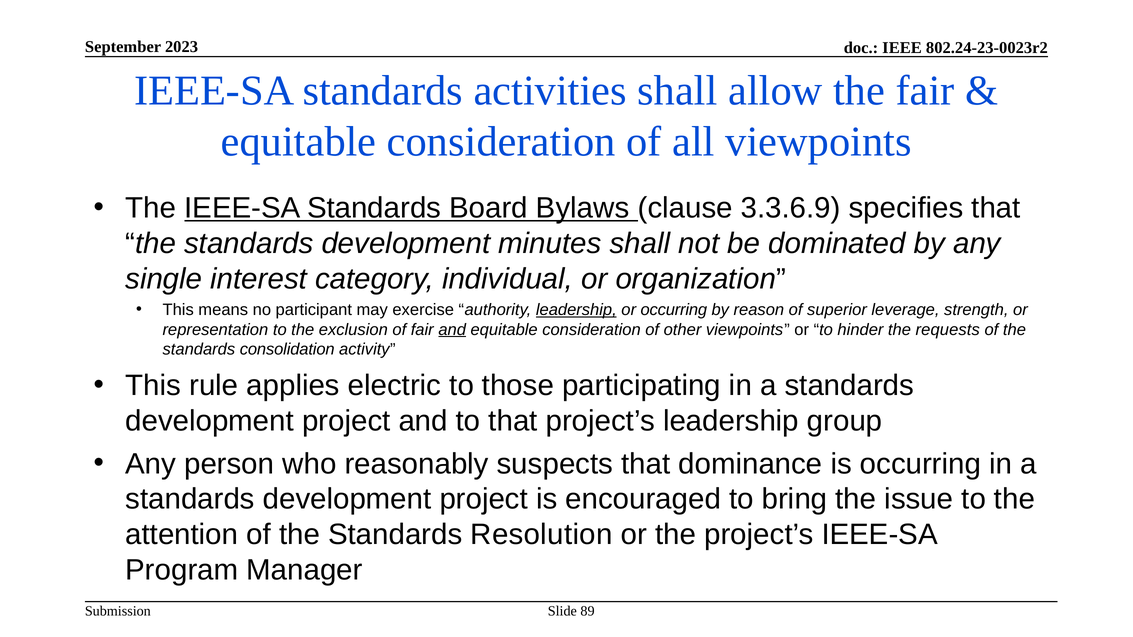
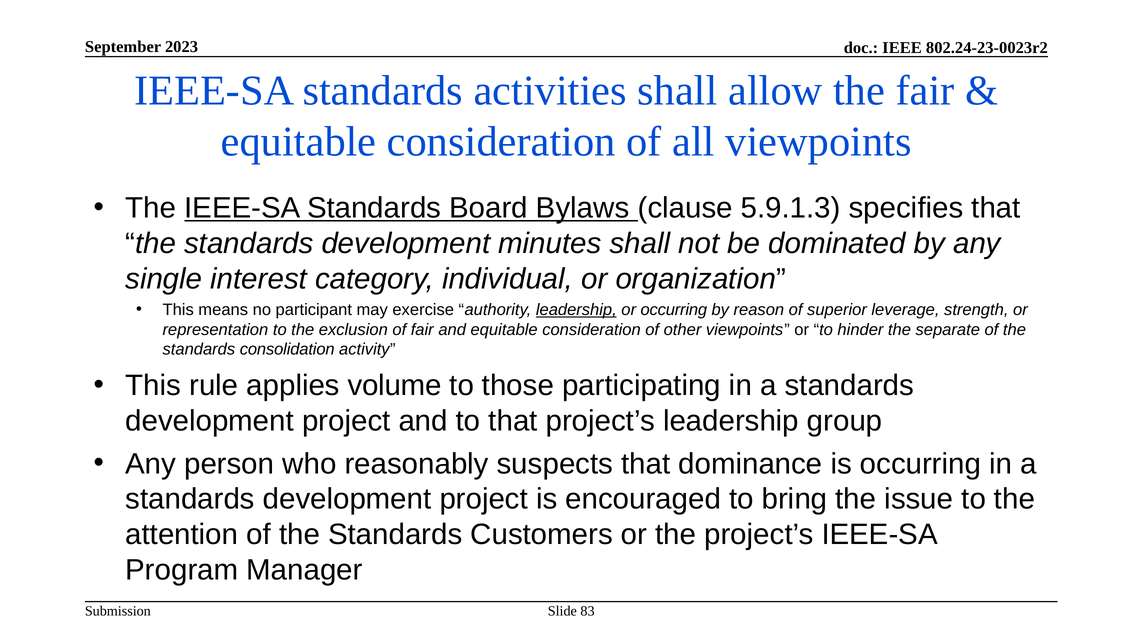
3.3.6.9: 3.3.6.9 -> 5.9.1.3
and at (452, 330) underline: present -> none
requests: requests -> separate
electric: electric -> volume
Resolution: Resolution -> Customers
89: 89 -> 83
